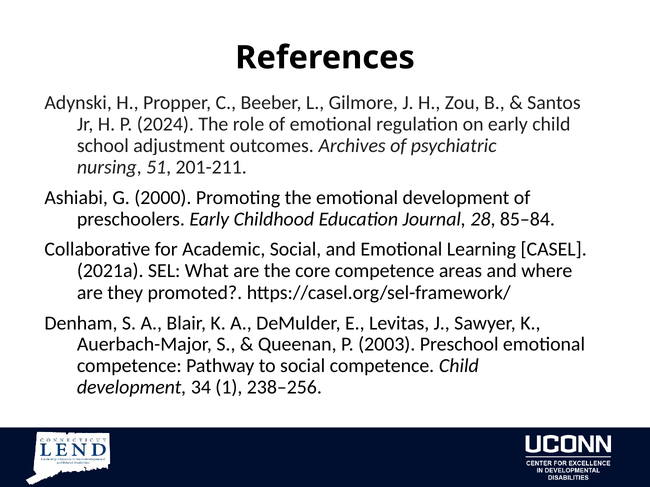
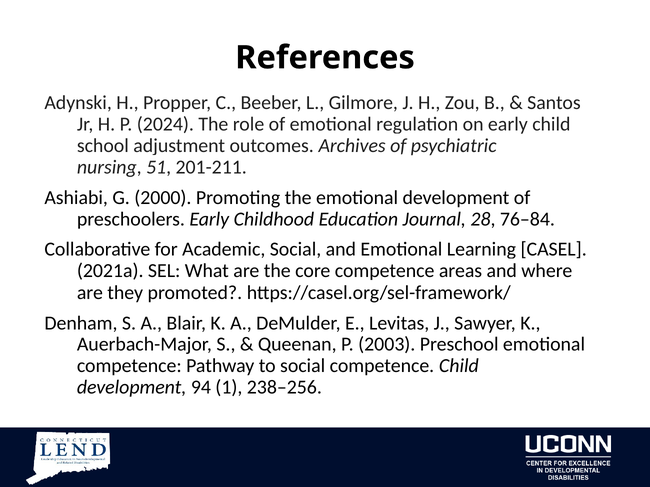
85–84: 85–84 -> 76–84
34: 34 -> 94
